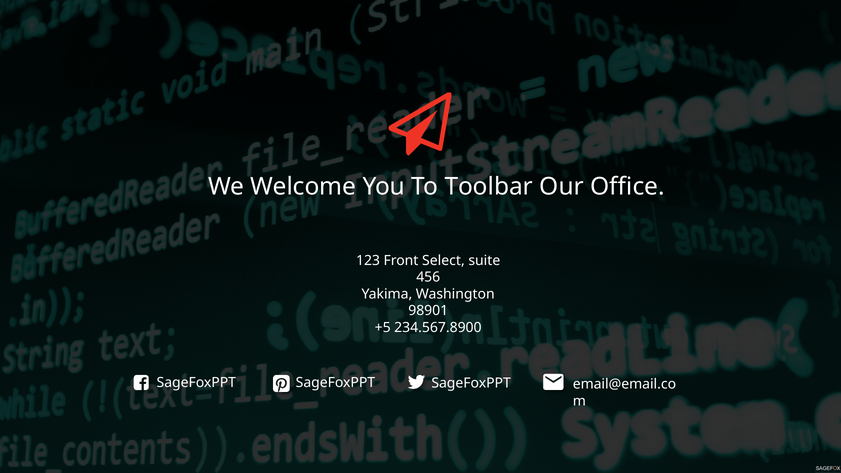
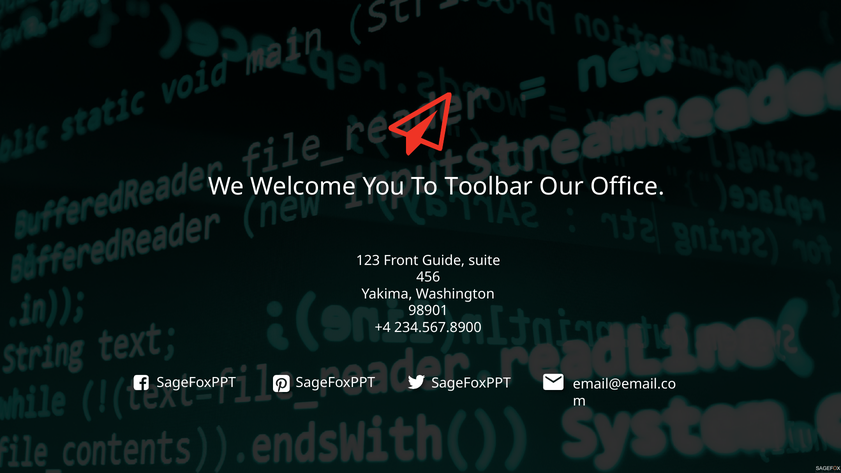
Select: Select -> Guide
+5: +5 -> +4
